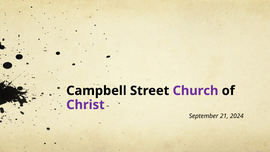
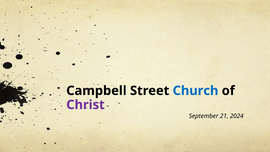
Church colour: purple -> blue
